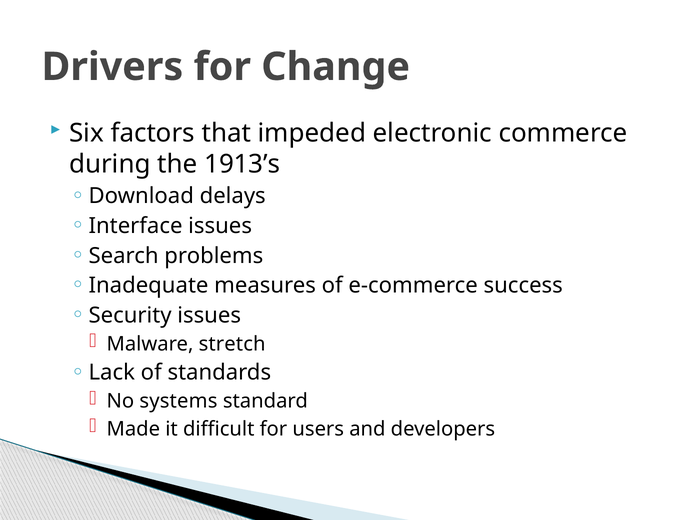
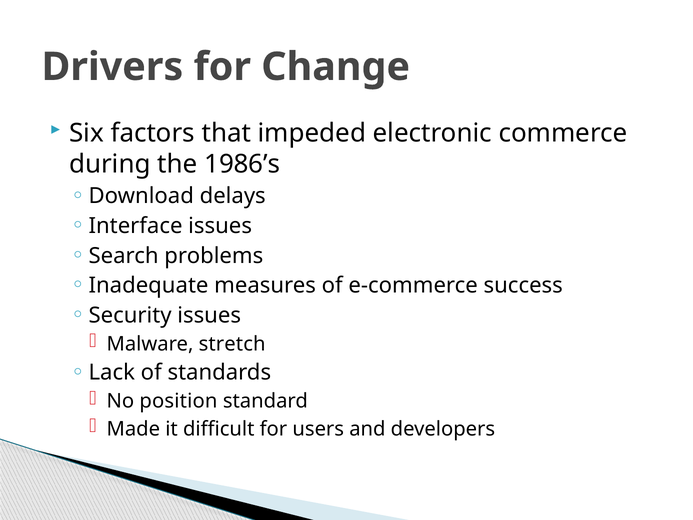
1913’s: 1913’s -> 1986’s
systems: systems -> position
